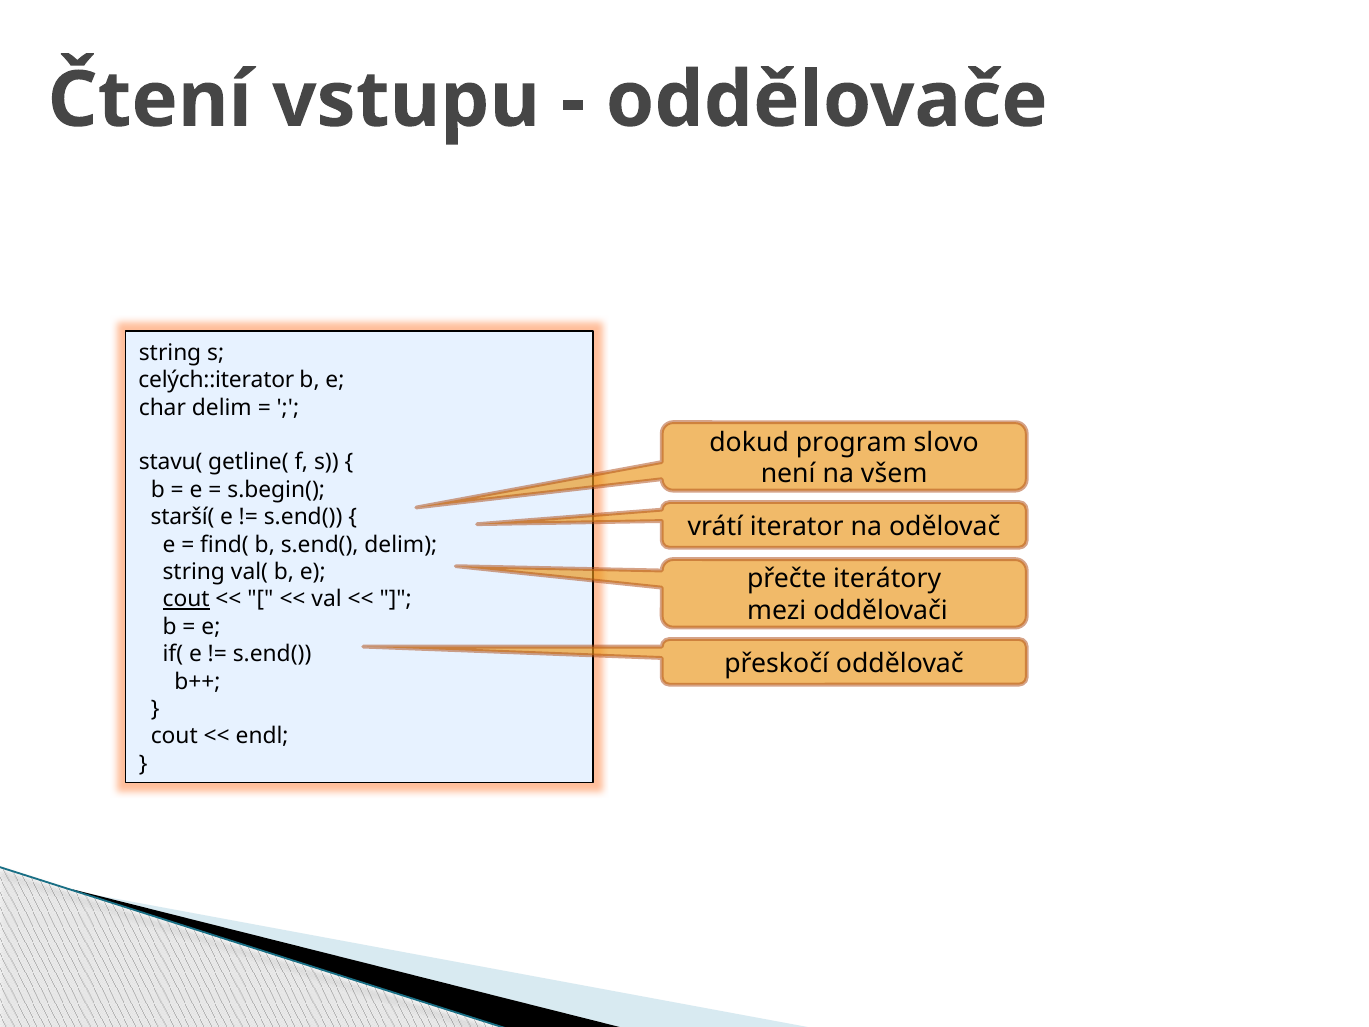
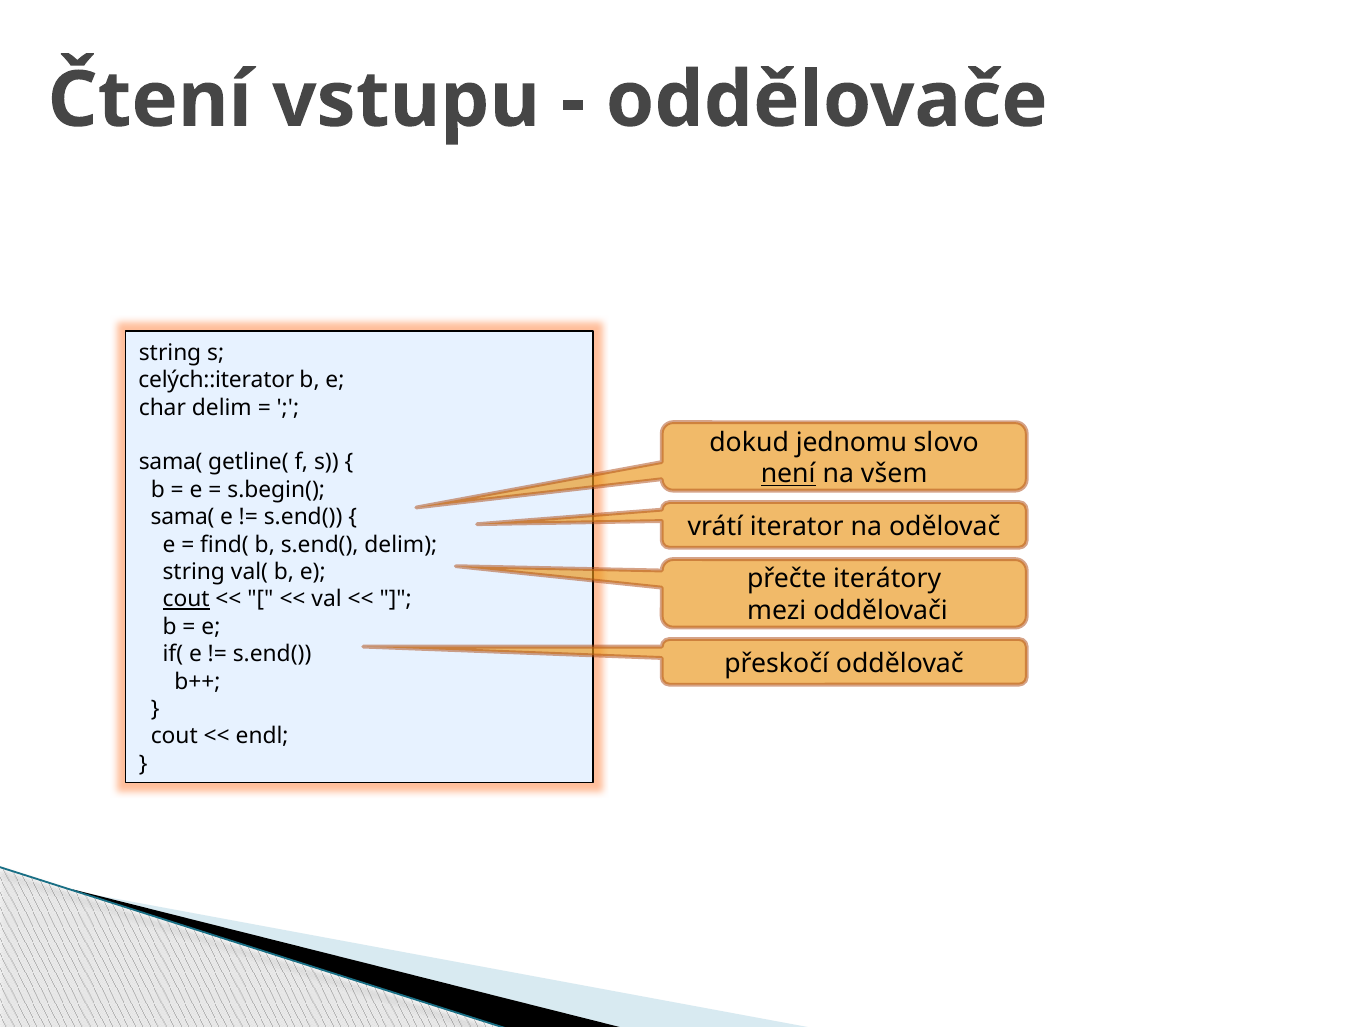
program: program -> jednomu
stavu( at (171, 462): stavu( -> sama(
není underline: none -> present
starší( at (183, 517): starší( -> sama(
